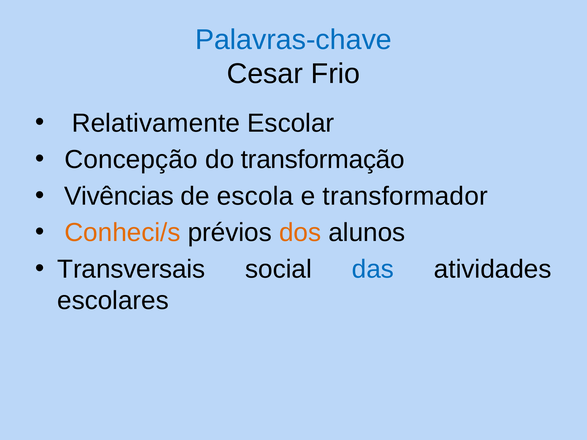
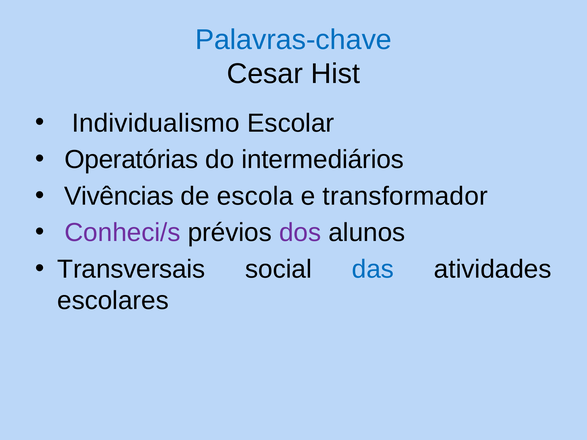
Frio: Frio -> Hist
Relativamente: Relativamente -> Individualismo
Concepção: Concepção -> Operatórias
transformação: transformação -> intermediários
Conheci/s colour: orange -> purple
dos colour: orange -> purple
